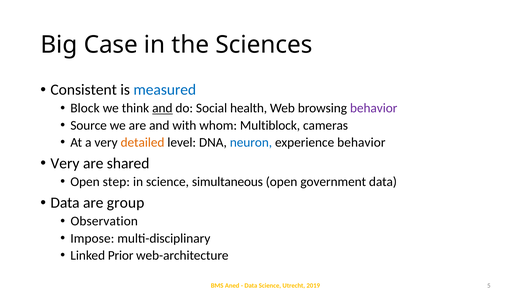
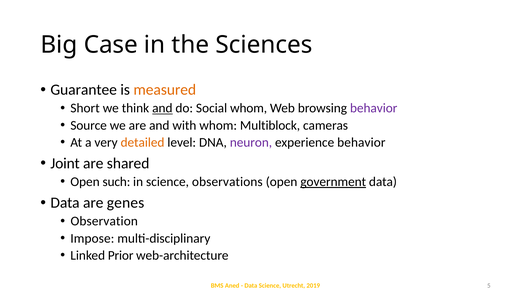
Consistent: Consistent -> Guarantee
measured colour: blue -> orange
Block: Block -> Short
Social health: health -> whom
neuron colour: blue -> purple
Very at (65, 163): Very -> Joint
step: step -> such
simultaneous: simultaneous -> observations
government underline: none -> present
group: group -> genes
